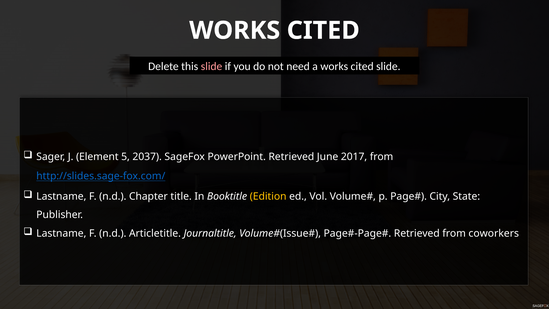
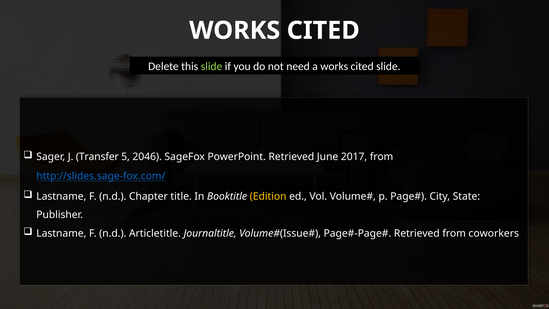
slide at (212, 66) colour: pink -> light green
Element: Element -> Transfer
2037: 2037 -> 2046
